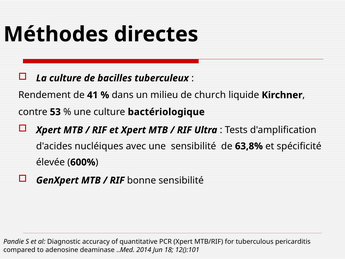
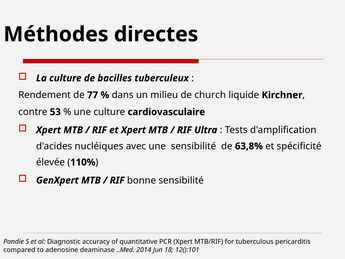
41: 41 -> 77
bactériologique: bactériologique -> cardiovasculaire
600%: 600% -> 110%
